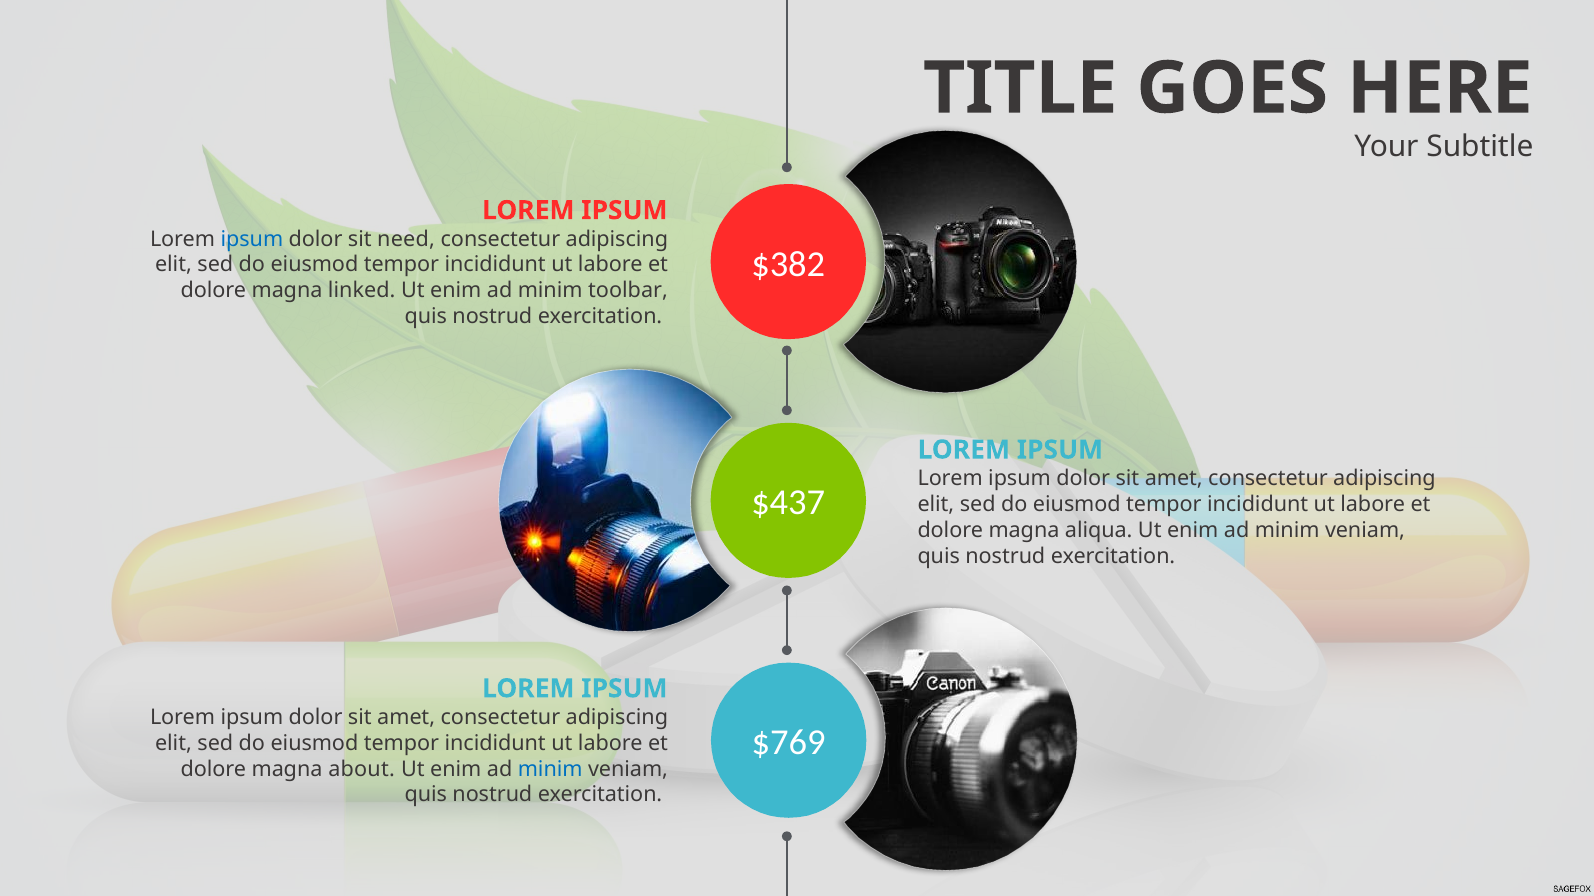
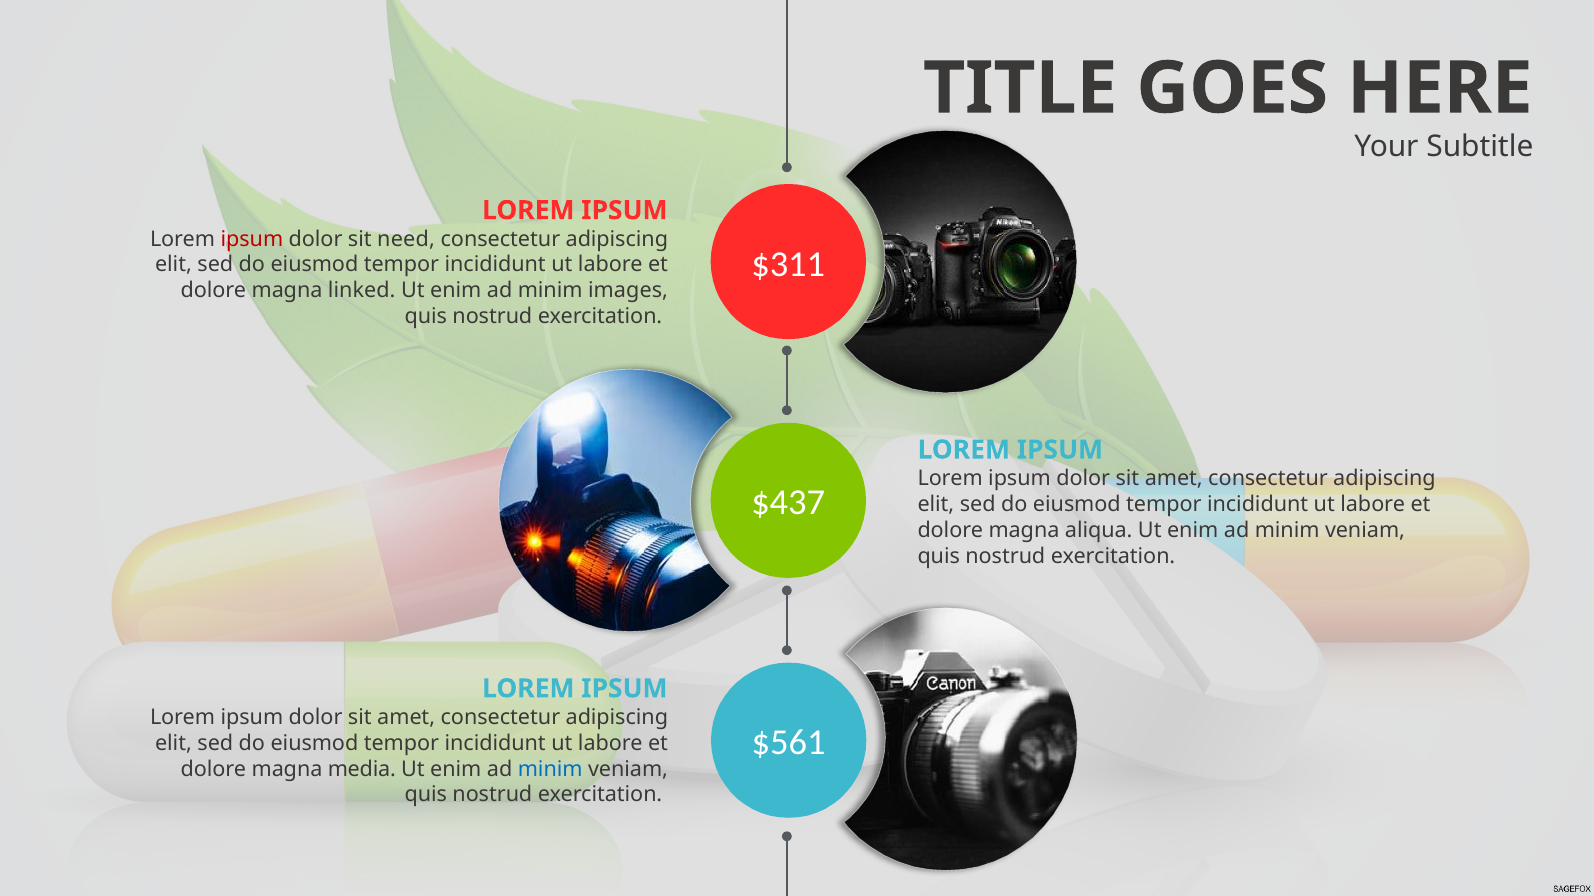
ipsum at (252, 239) colour: blue -> red
$382: $382 -> $311
toolbar: toolbar -> images
$769: $769 -> $561
about: about -> media
